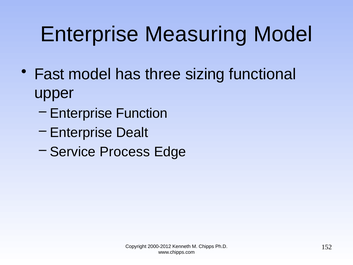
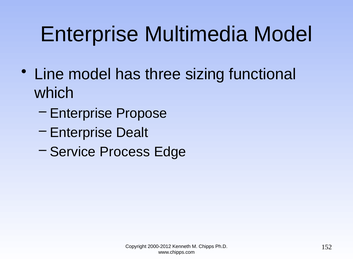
Measuring: Measuring -> Multimedia
Fast: Fast -> Line
upper: upper -> which
Function: Function -> Propose
